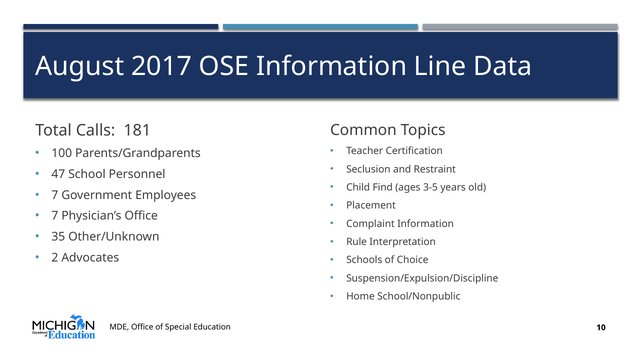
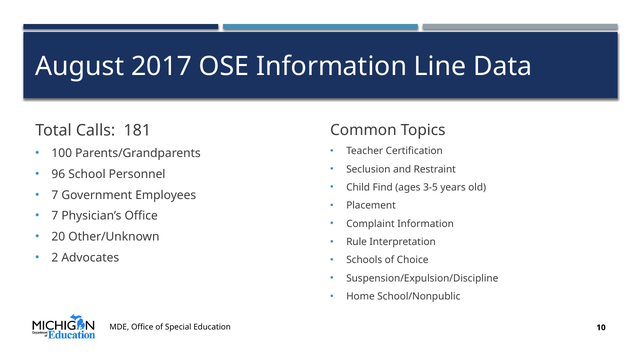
47: 47 -> 96
35: 35 -> 20
